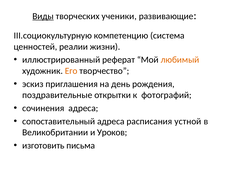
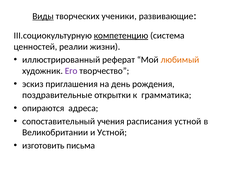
компетенцию underline: none -> present
Его colour: orange -> purple
фотографий: фотографий -> грамматика
сочинения: сочинения -> опираются
сопоставительный адреса: адреса -> учения
и Уроков: Уроков -> Устной
